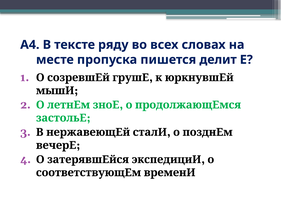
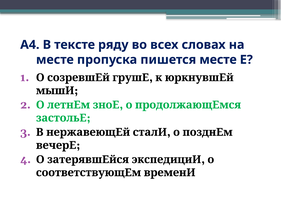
пишется делит: делит -> месте
